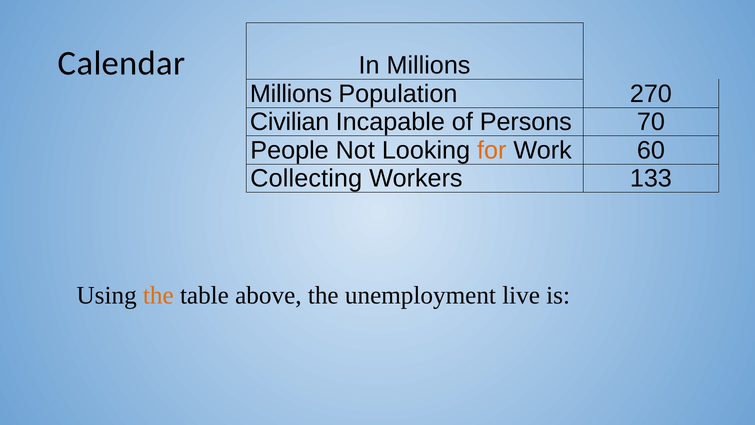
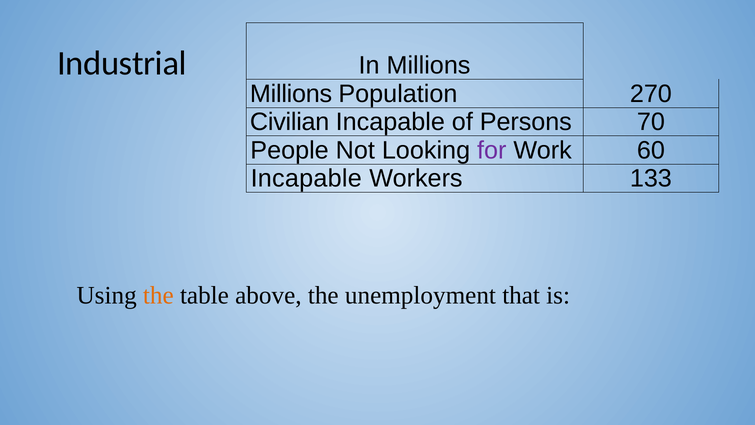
Calendar: Calendar -> Industrial
for colour: orange -> purple
Collecting at (306, 178): Collecting -> Incapable
live: live -> that
